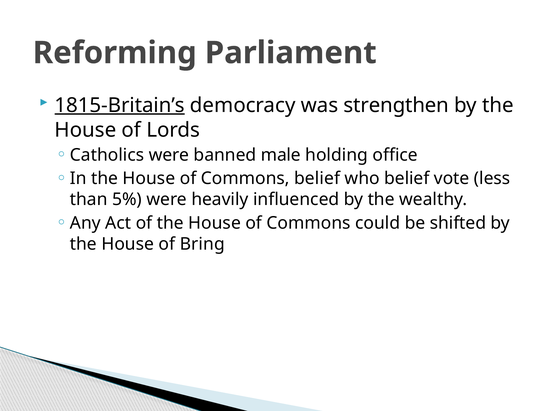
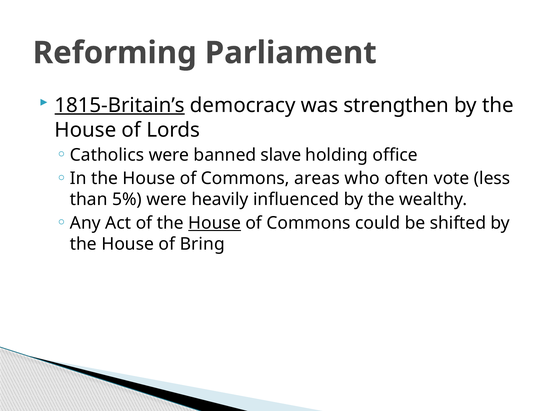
male: male -> slave
Commons belief: belief -> areas
who belief: belief -> often
House at (215, 223) underline: none -> present
